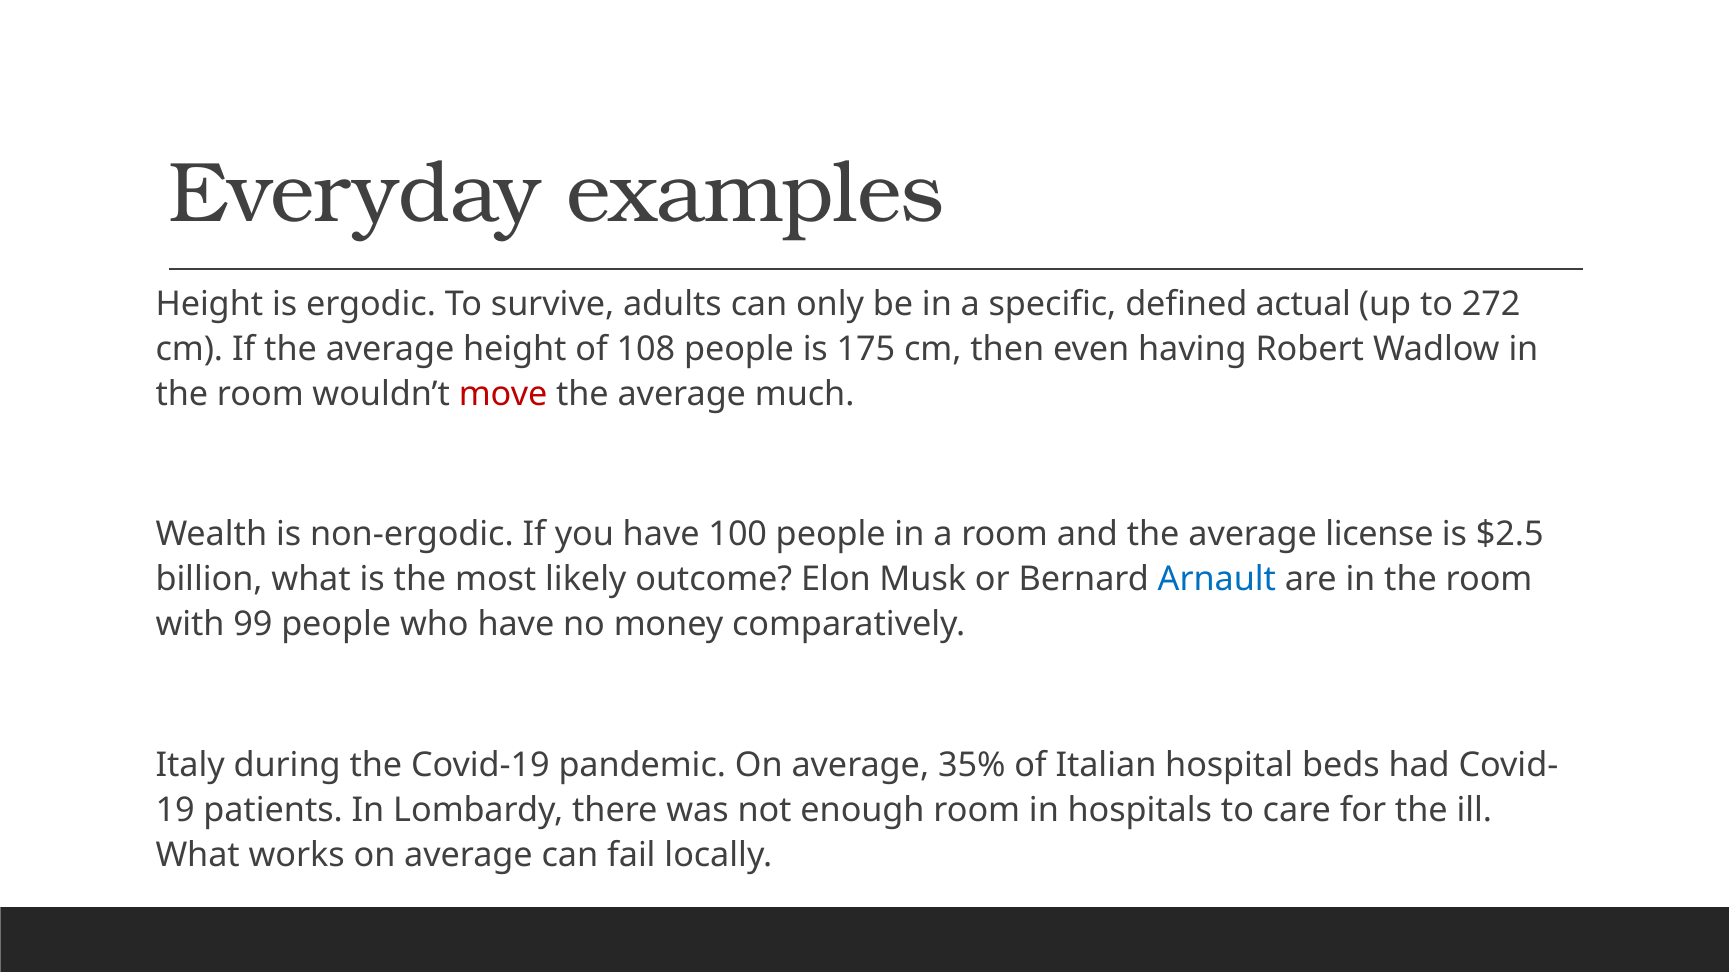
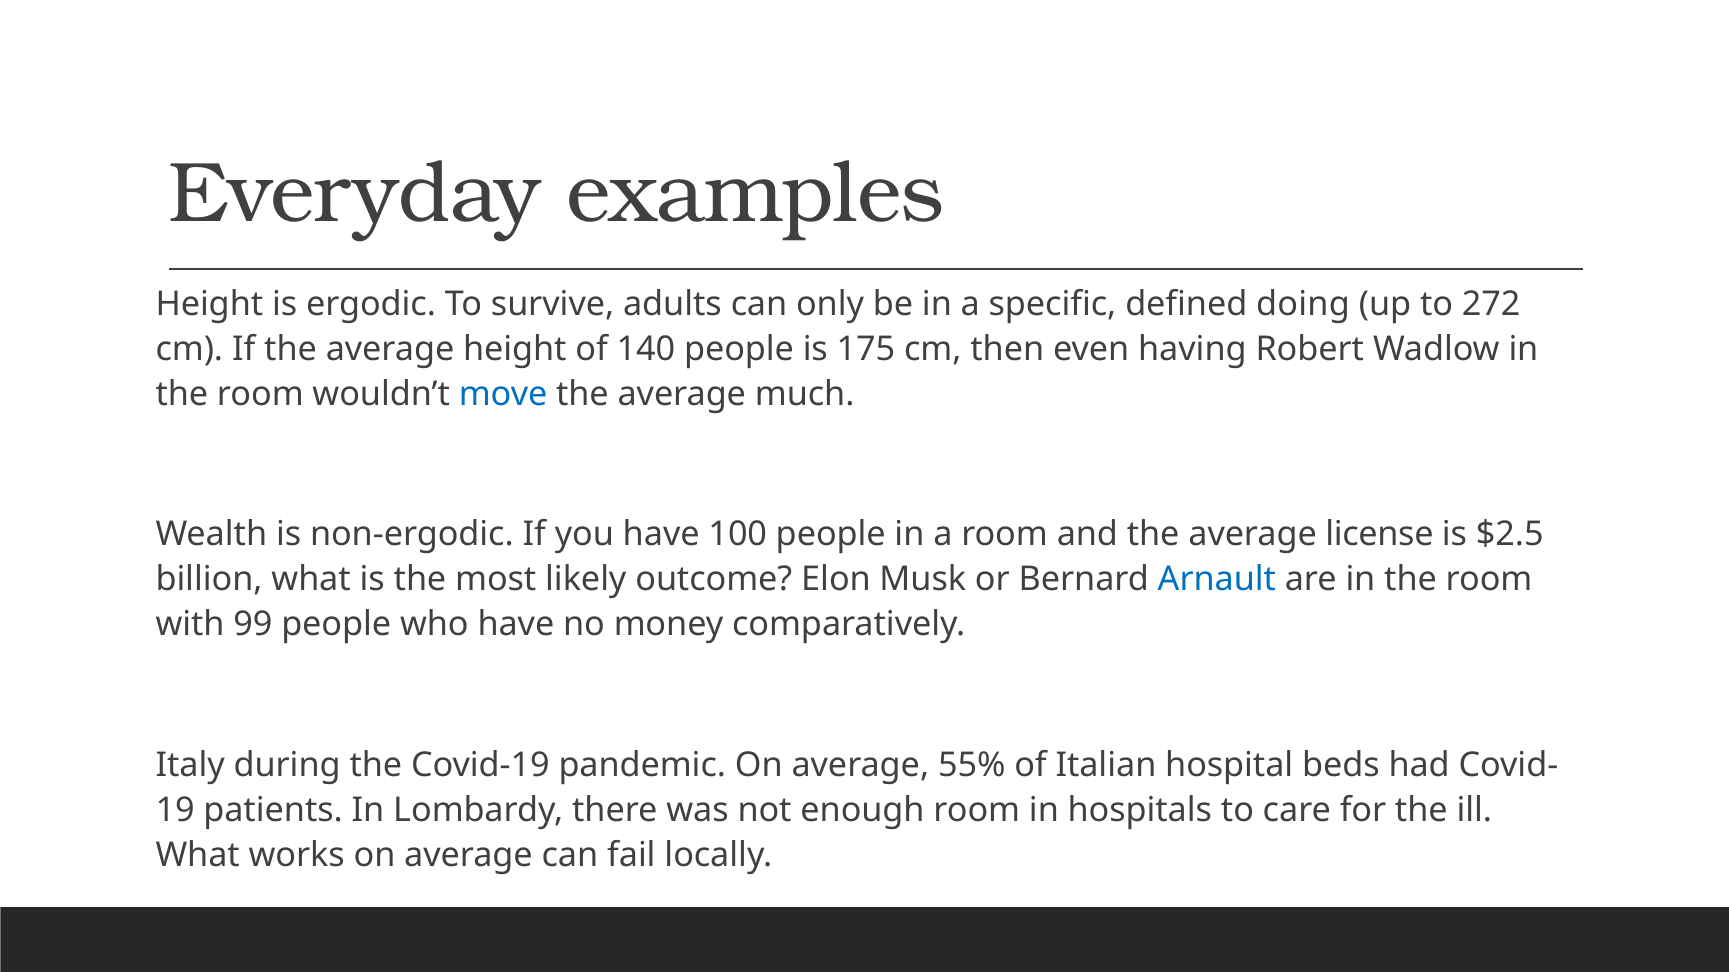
actual: actual -> doing
108: 108 -> 140
move colour: red -> blue
35%: 35% -> 55%
